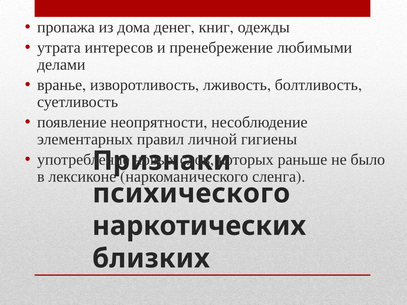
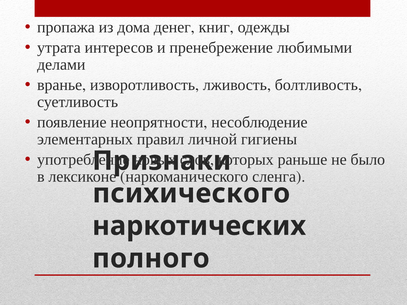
близких: близких -> полного
